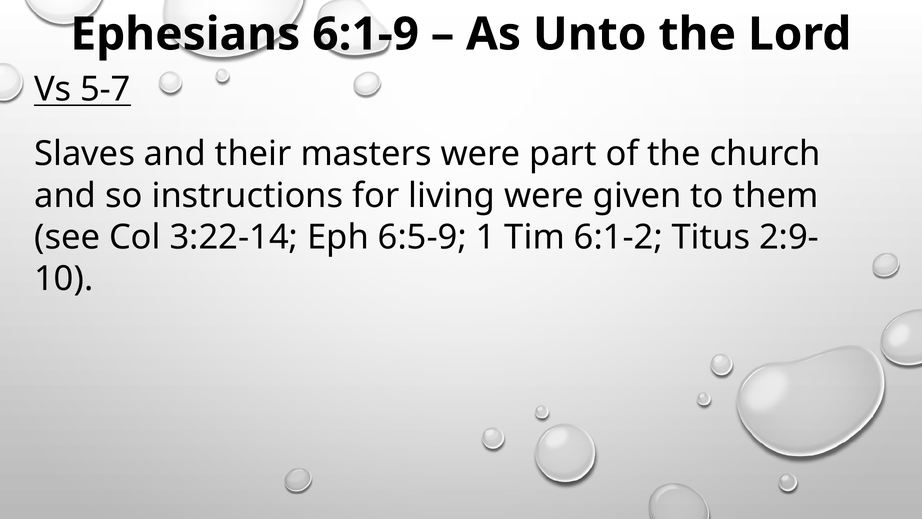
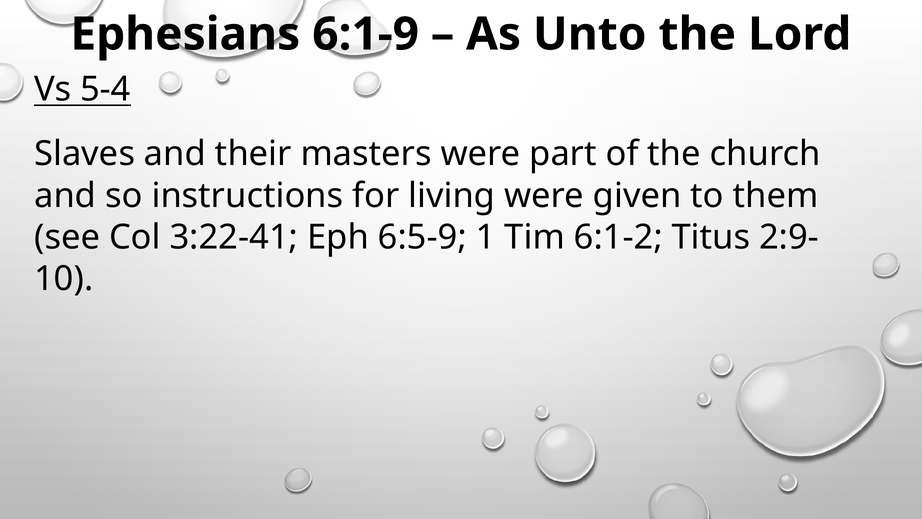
5-7: 5-7 -> 5-4
3:22-14: 3:22-14 -> 3:22-41
